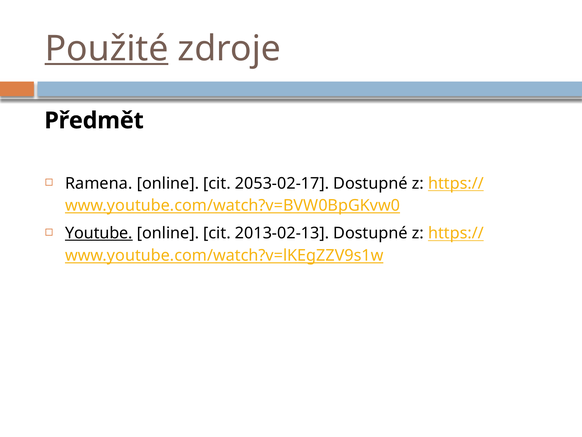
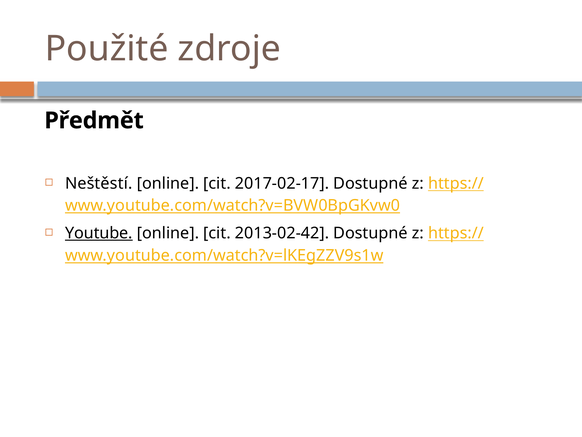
Použité underline: present -> none
Ramena: Ramena -> Neštěstí
2053-02-17: 2053-02-17 -> 2017-02-17
2013-02-13: 2013-02-13 -> 2013-02-42
